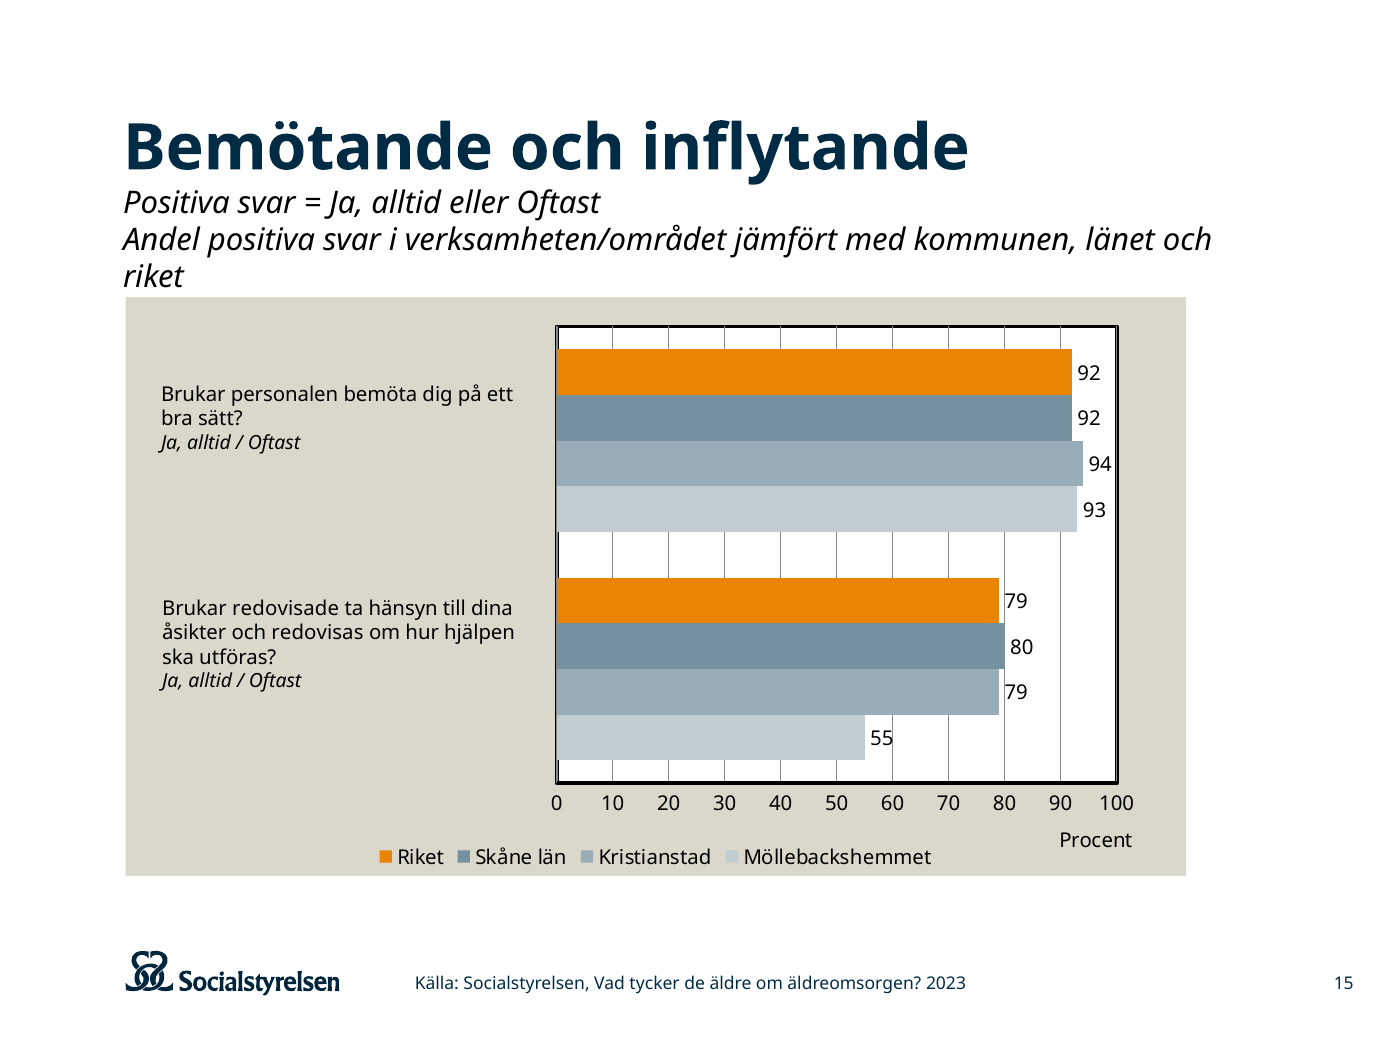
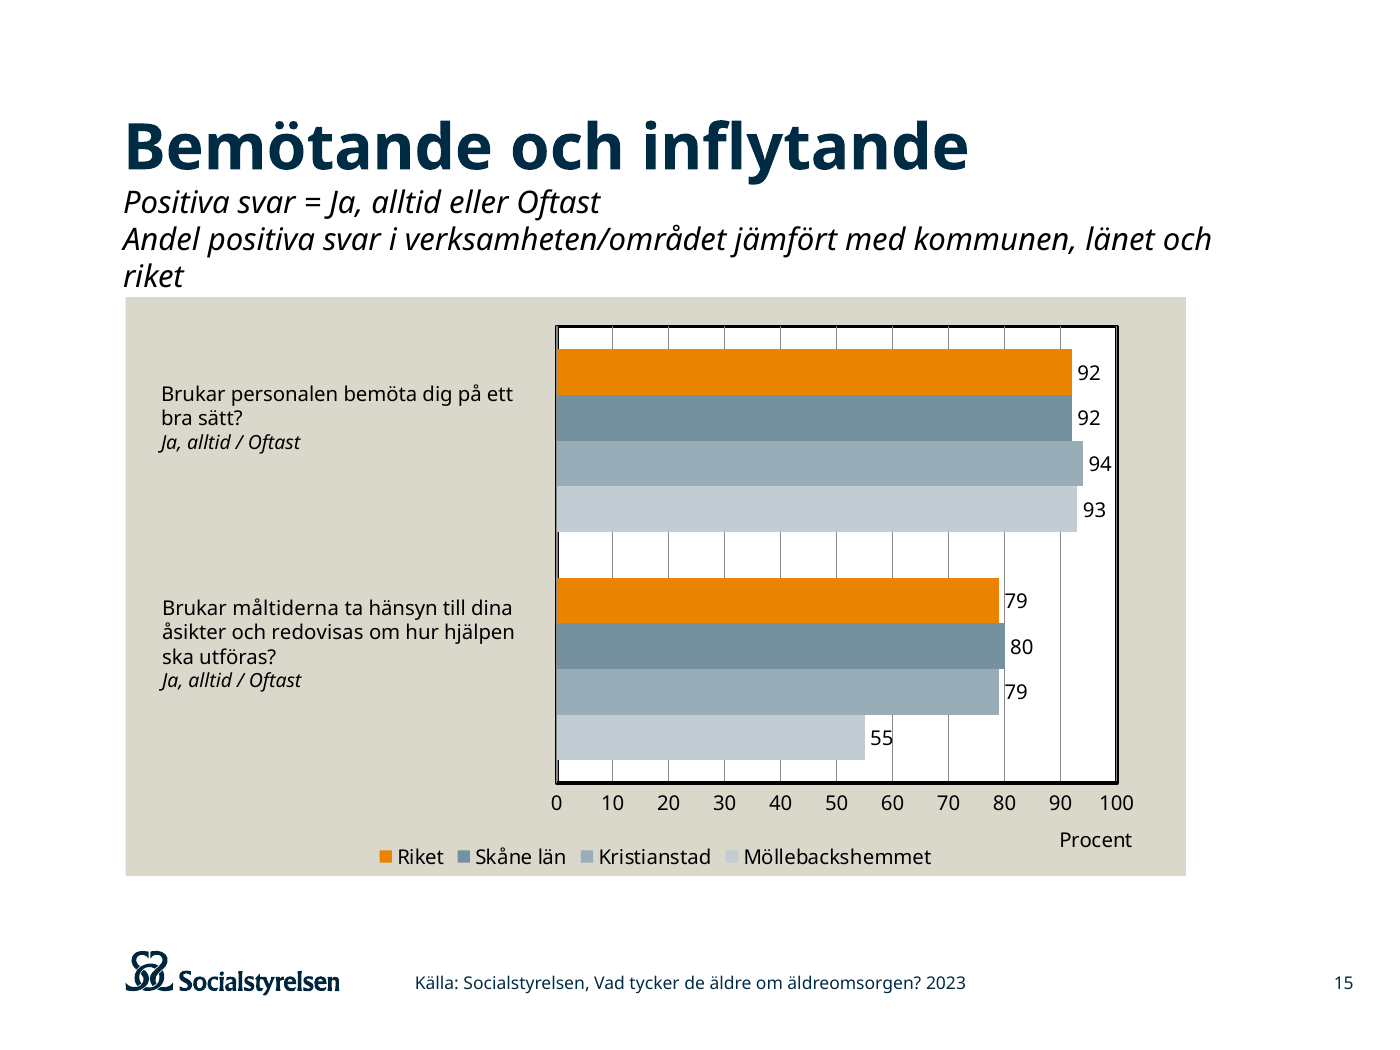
redovisade: redovisade -> måltiderna
